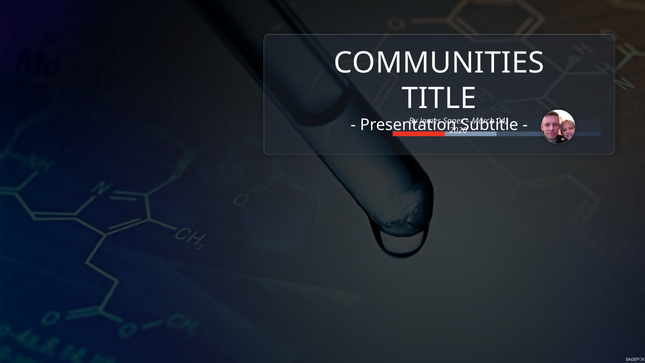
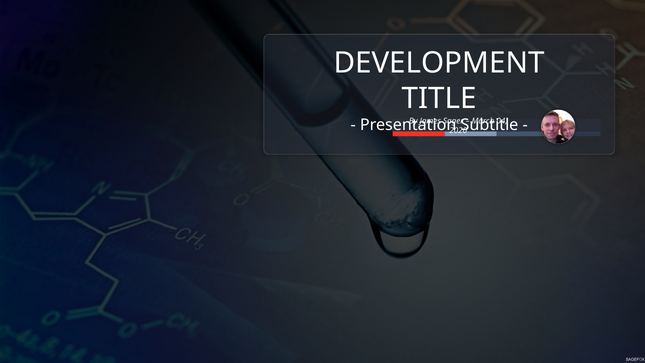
COMMUNITIES: COMMUNITIES -> DEVELOPMENT
